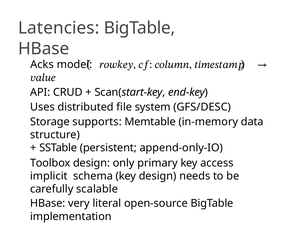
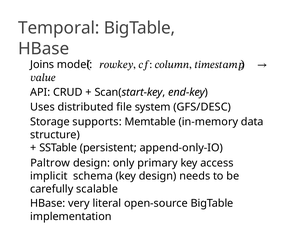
Latencies: Latencies -> Temporal
Acks: Acks -> Joins
Toolbox: Toolbox -> Paltrow
